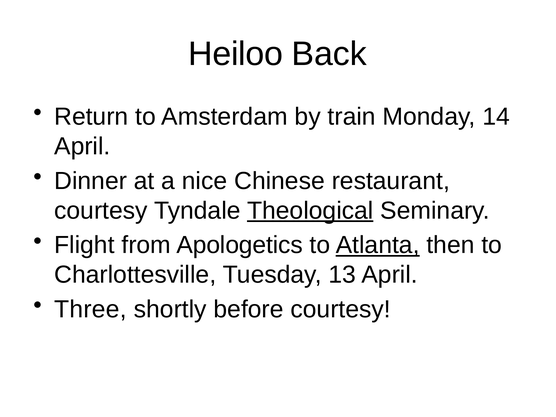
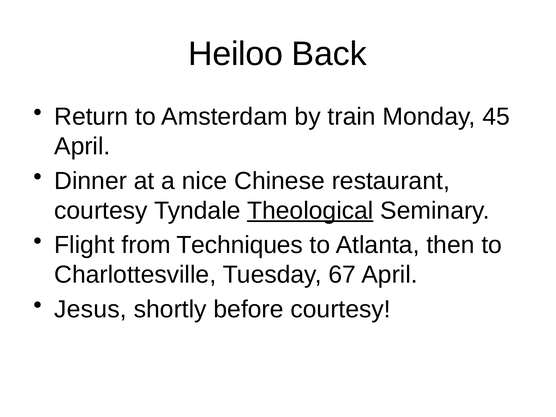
14: 14 -> 45
Apologetics: Apologetics -> Techniques
Atlanta underline: present -> none
13: 13 -> 67
Three: Three -> Jesus
